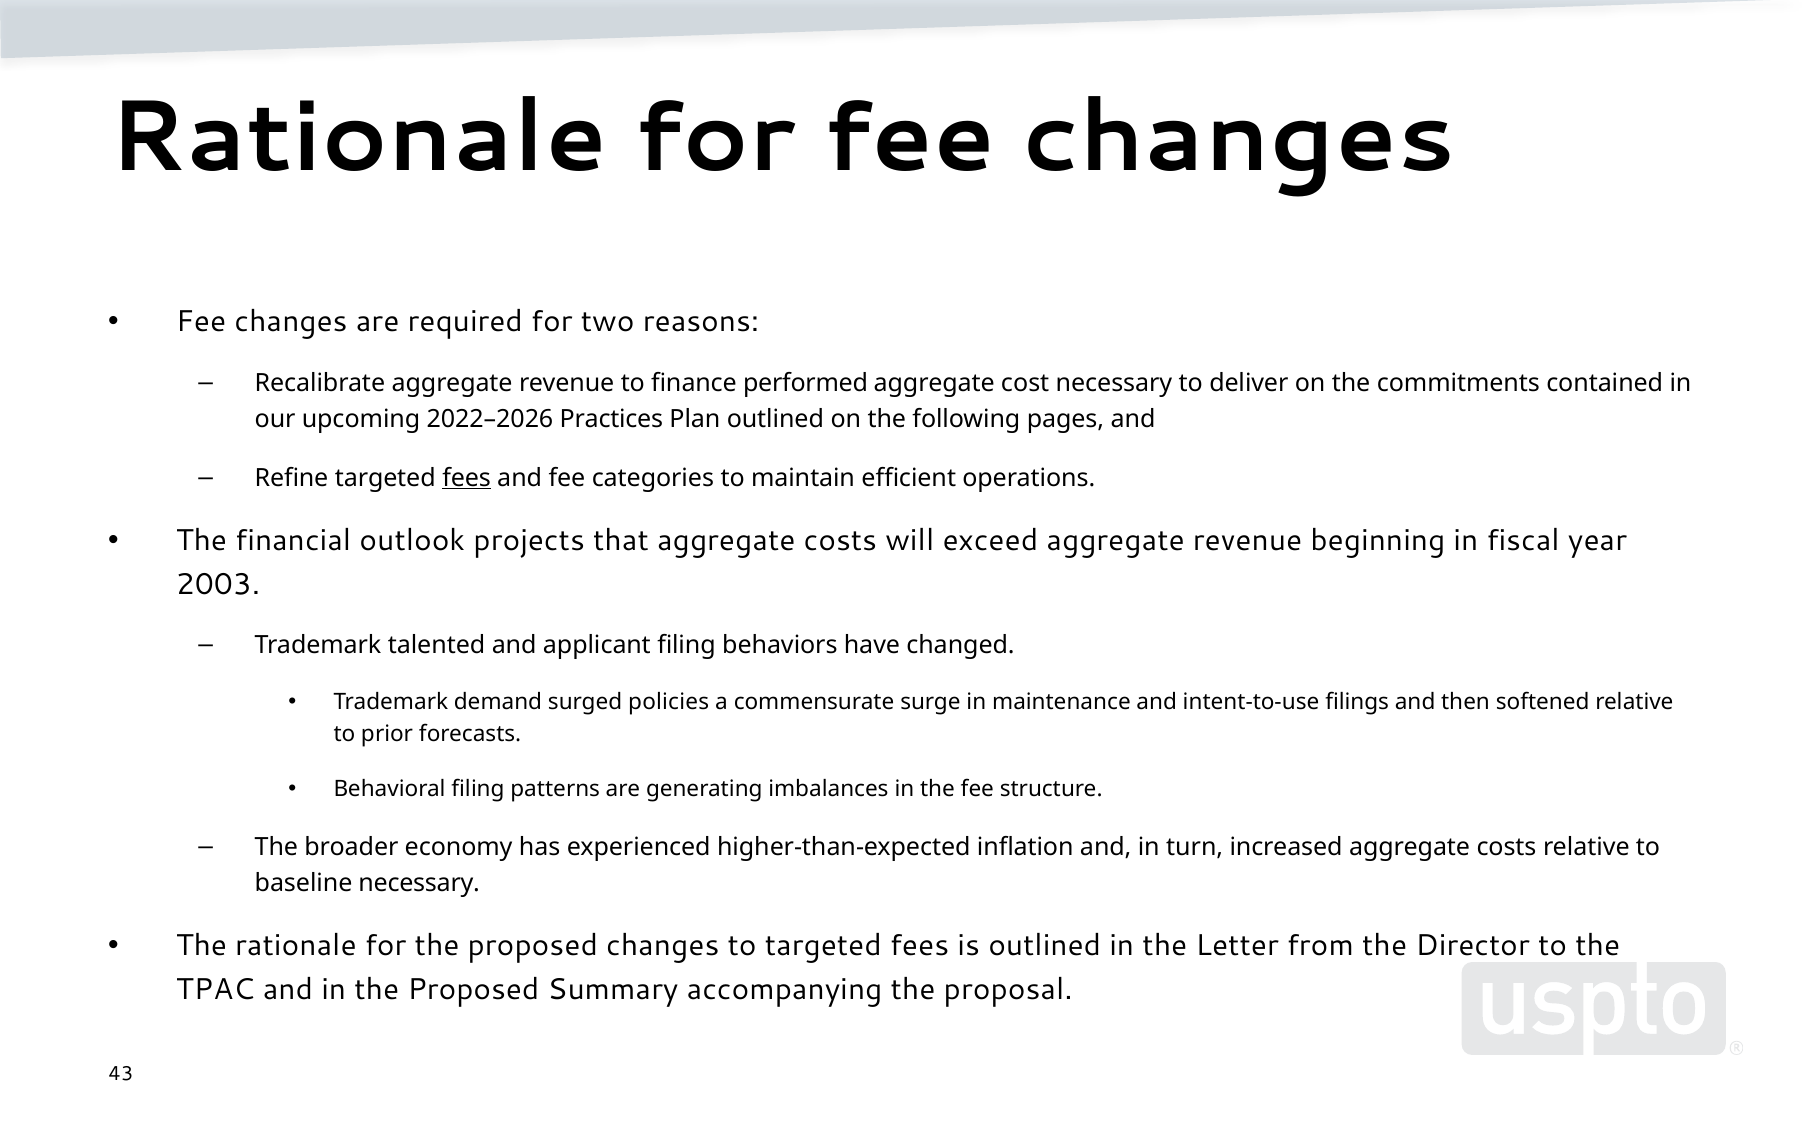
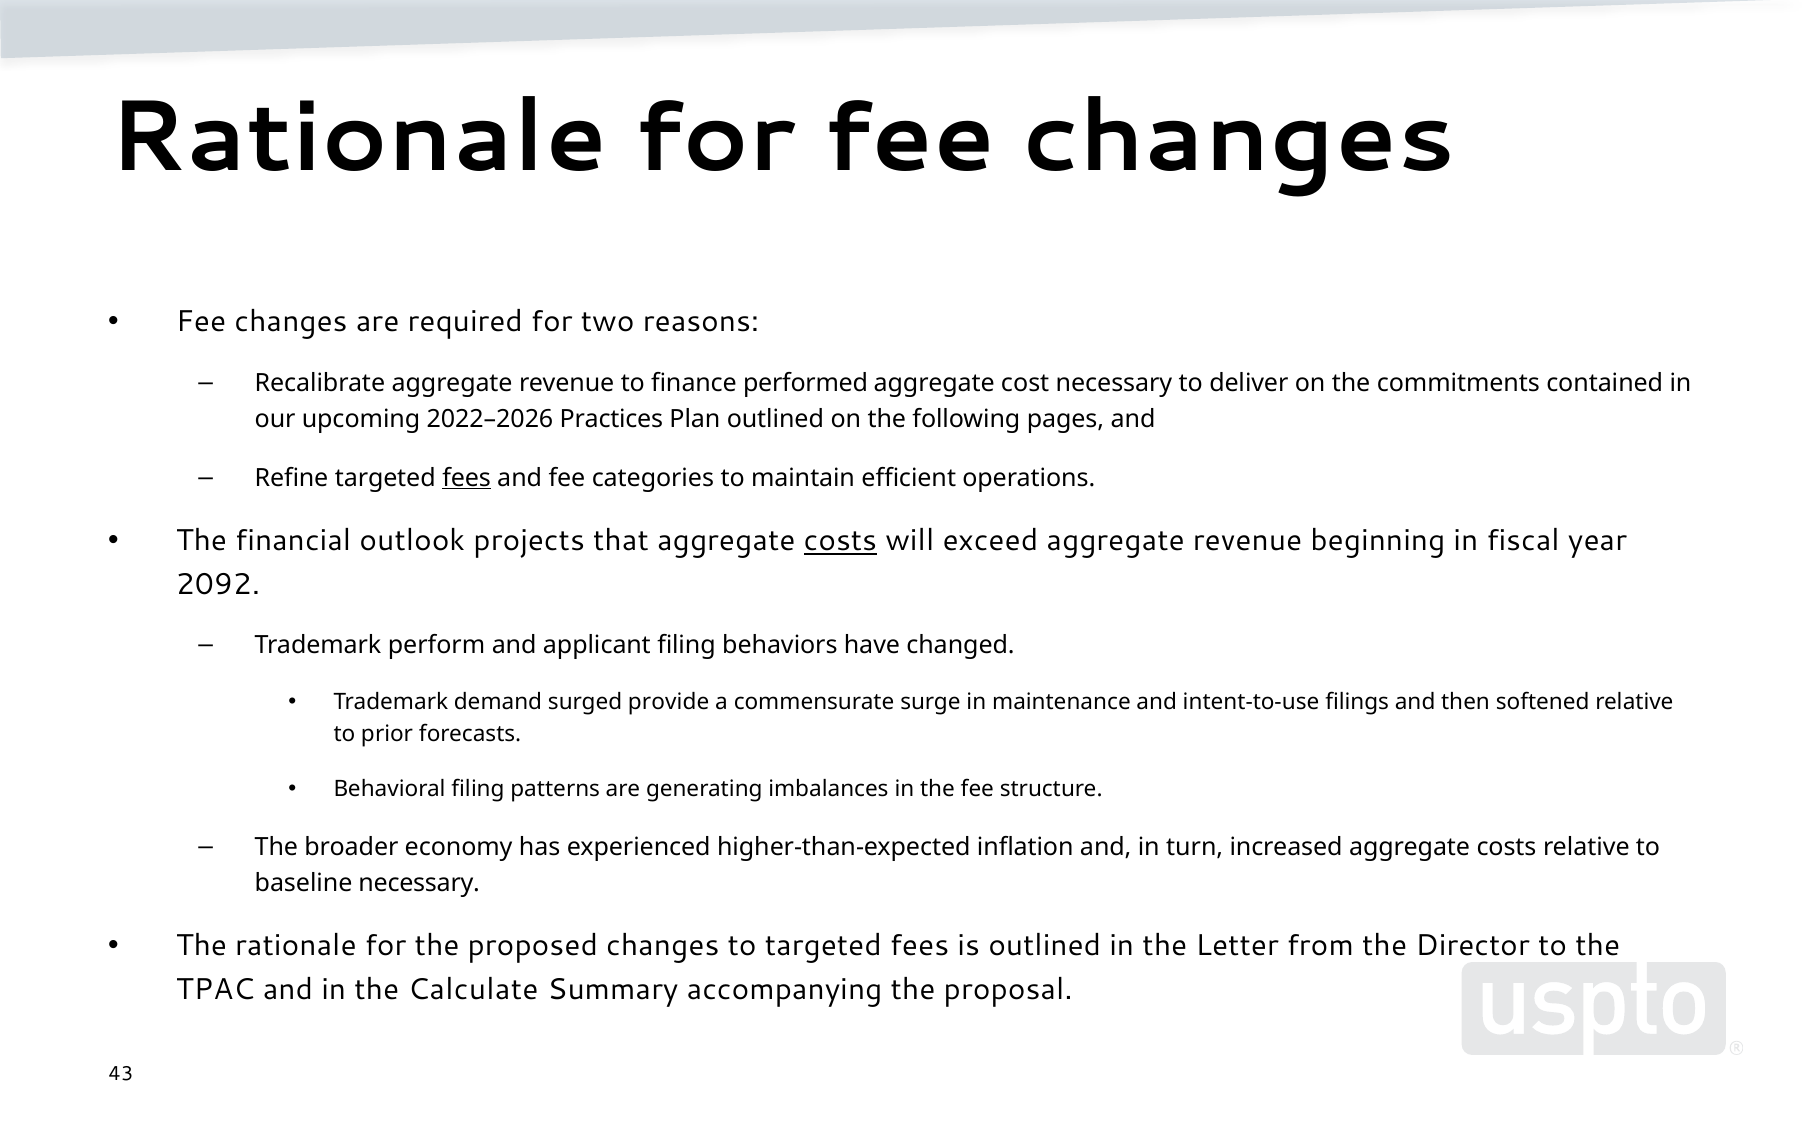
costs at (840, 541) underline: none -> present
2003: 2003 -> 2092
talented: talented -> perform
policies: policies -> provide
in the Proposed: Proposed -> Calculate
